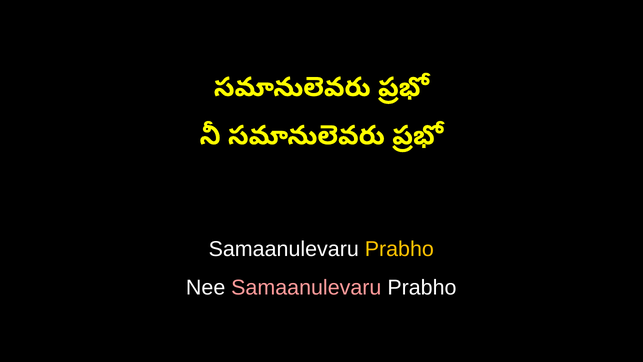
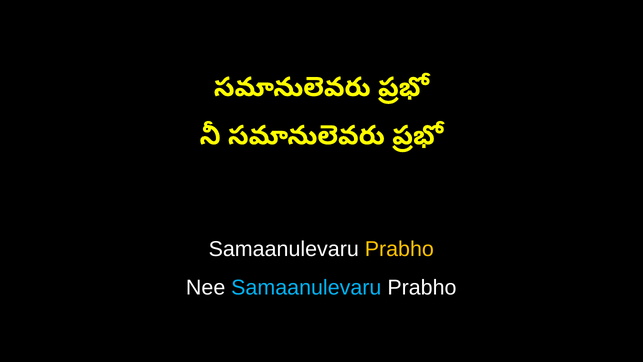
Samaanulevaru at (306, 288) colour: pink -> light blue
